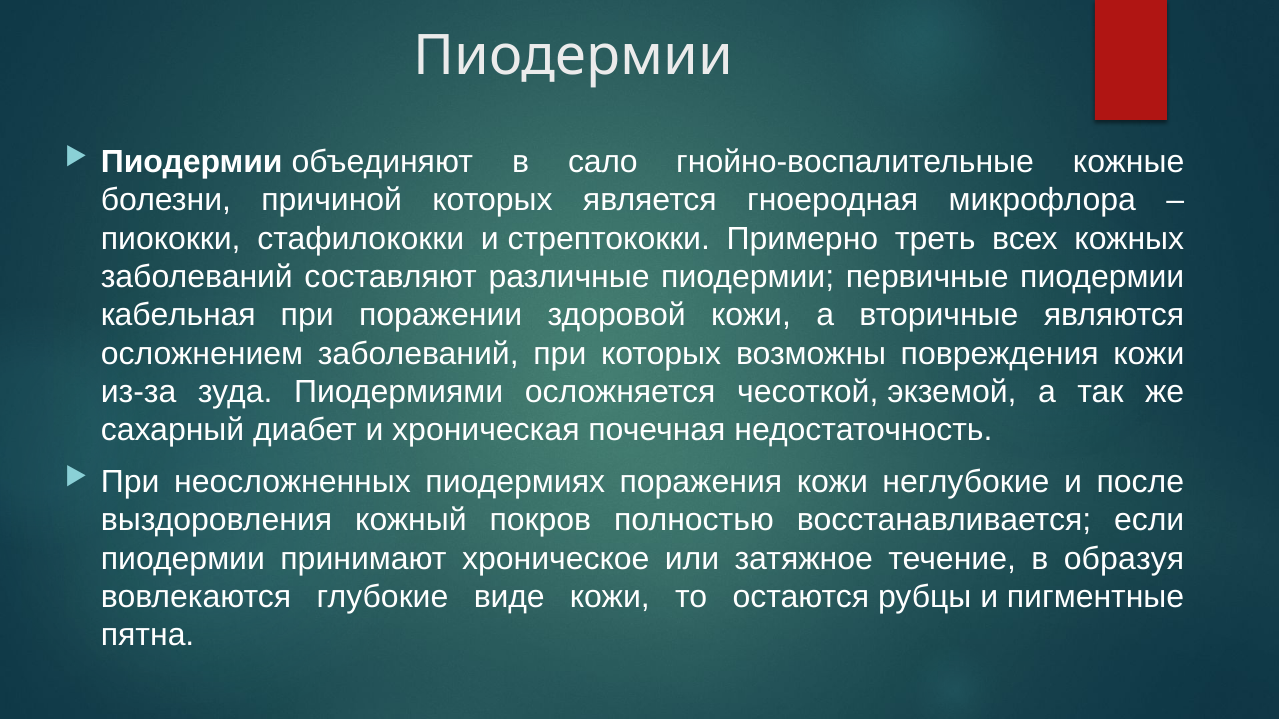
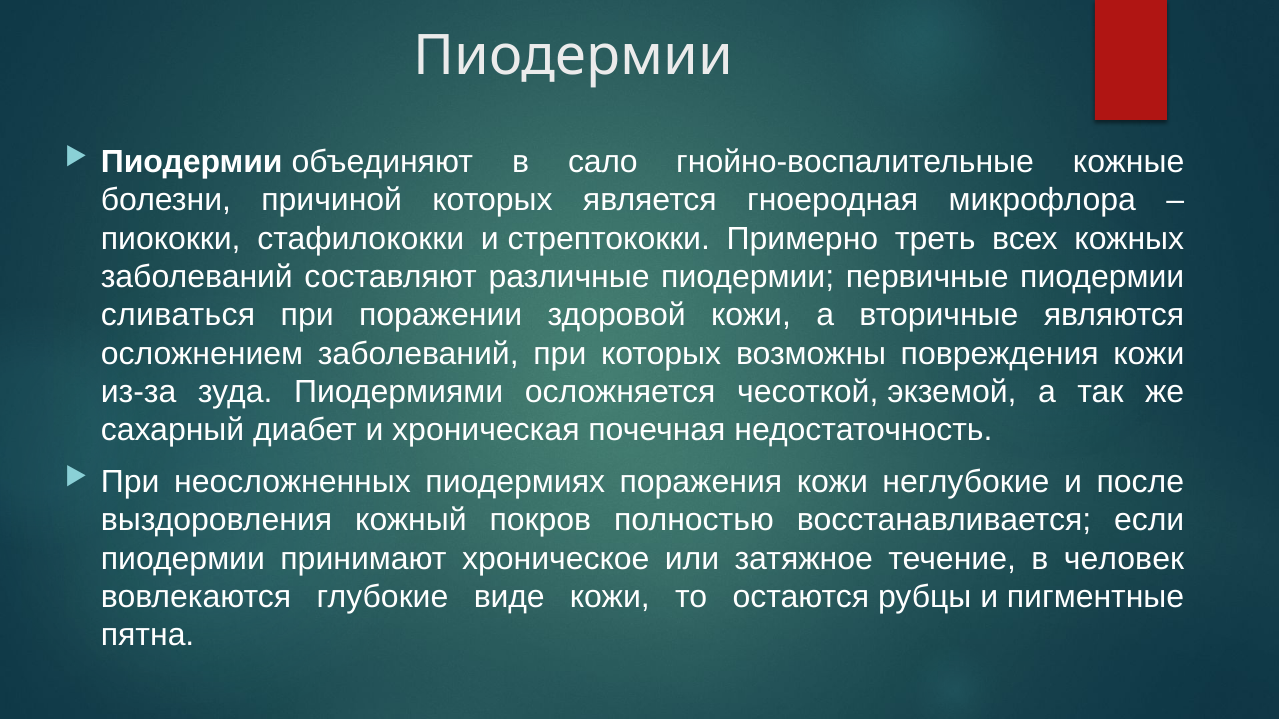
кабельная: кабельная -> сливаться
образуя: образуя -> человек
